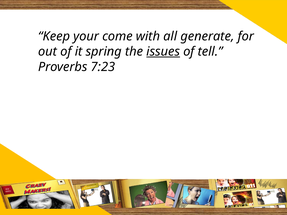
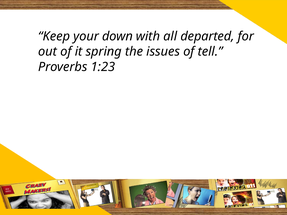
come: come -> down
generate: generate -> departed
issues underline: present -> none
7:23: 7:23 -> 1:23
